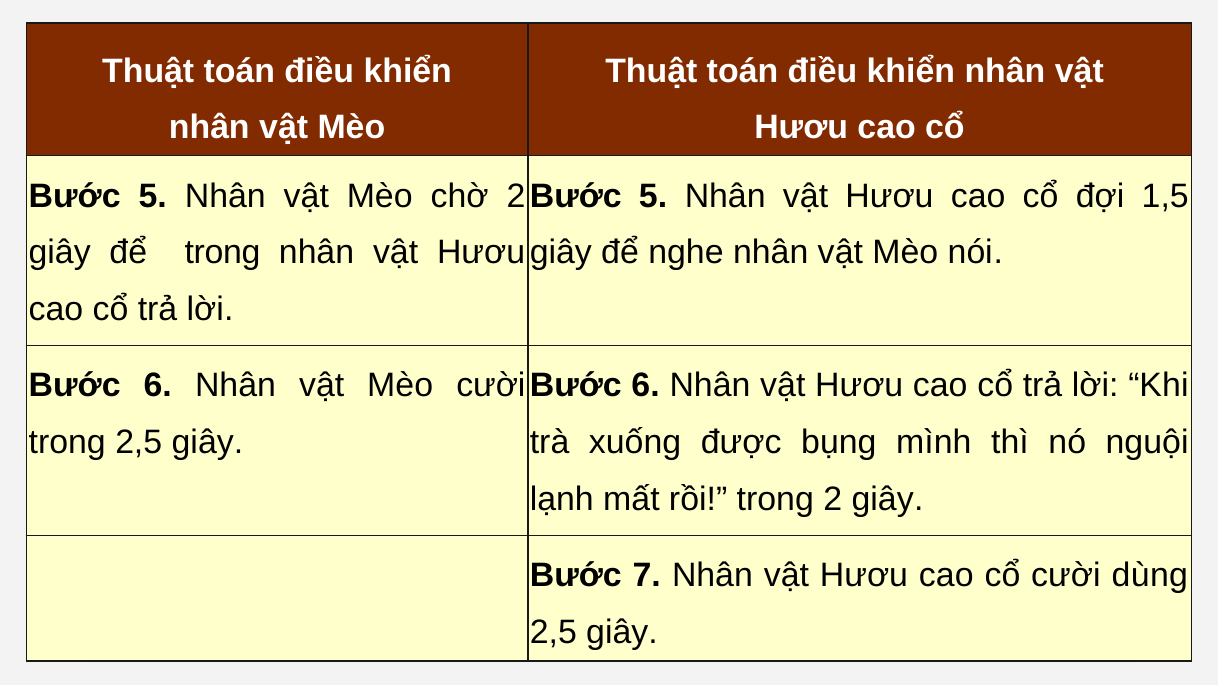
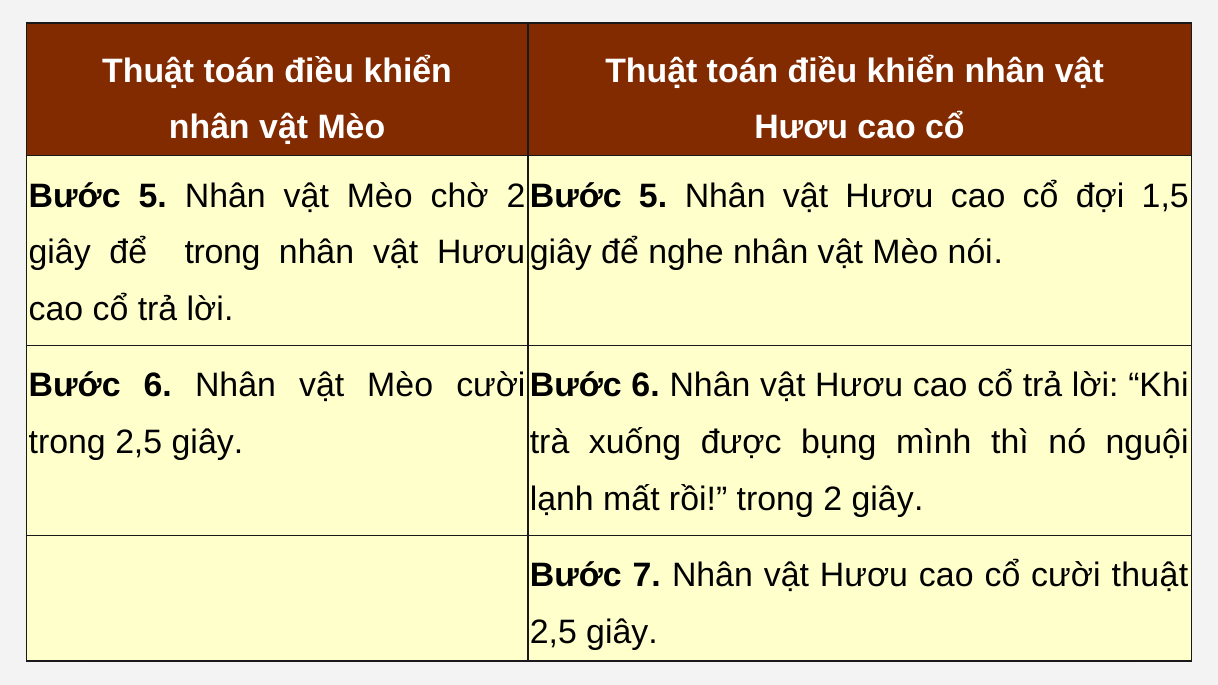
cười dùng: dùng -> thuật
